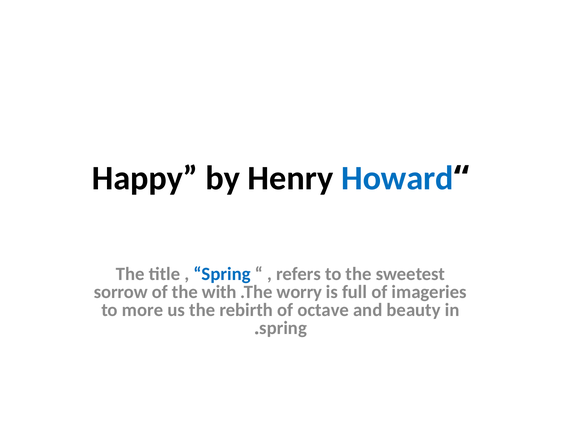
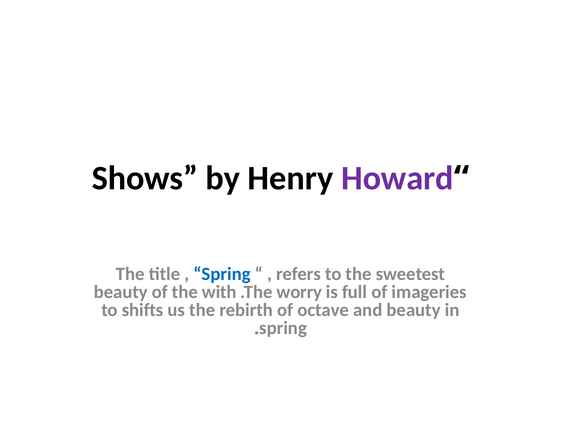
Happy: Happy -> Shows
Howard colour: blue -> purple
sorrow at (121, 292): sorrow -> beauty
more: more -> shifts
